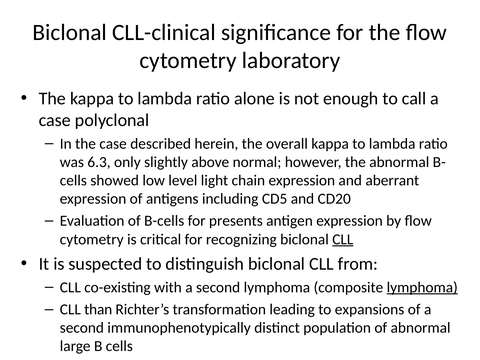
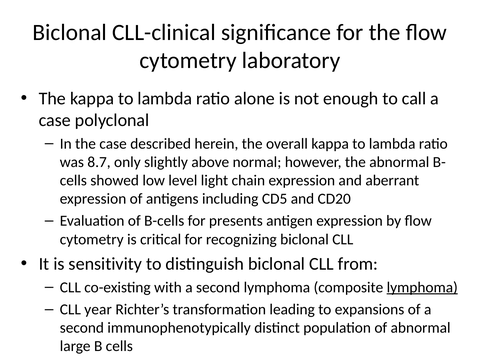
6.3: 6.3 -> 8.7
CLL at (343, 239) underline: present -> none
suspected: suspected -> sensitivity
than: than -> year
